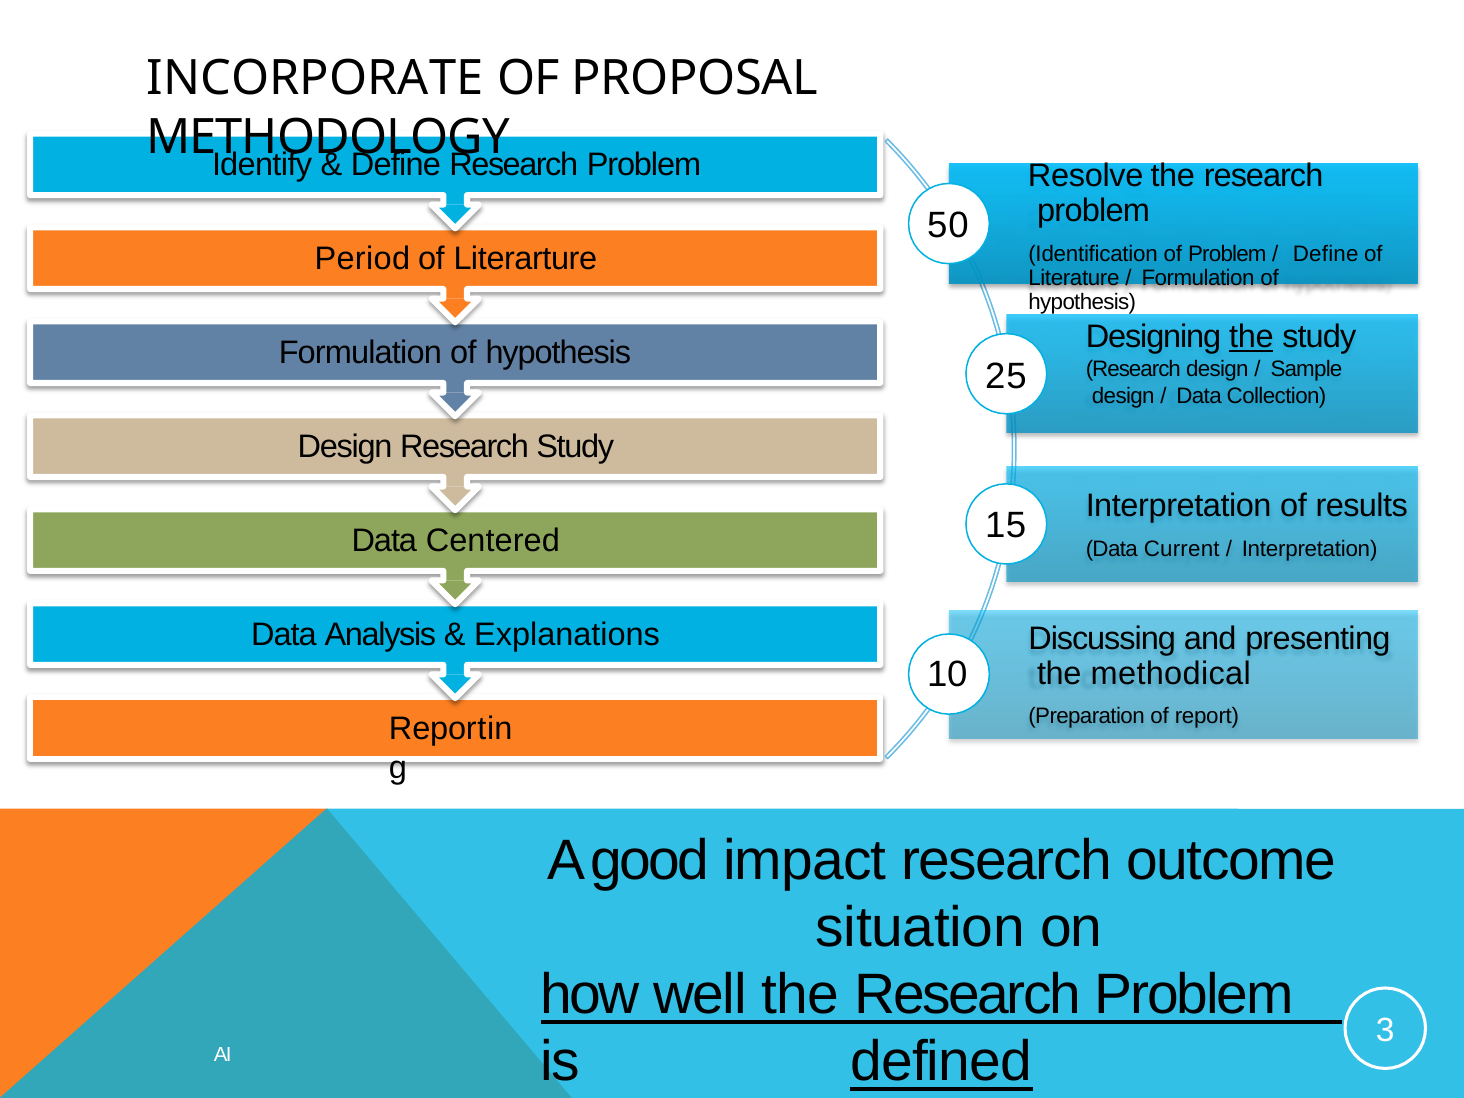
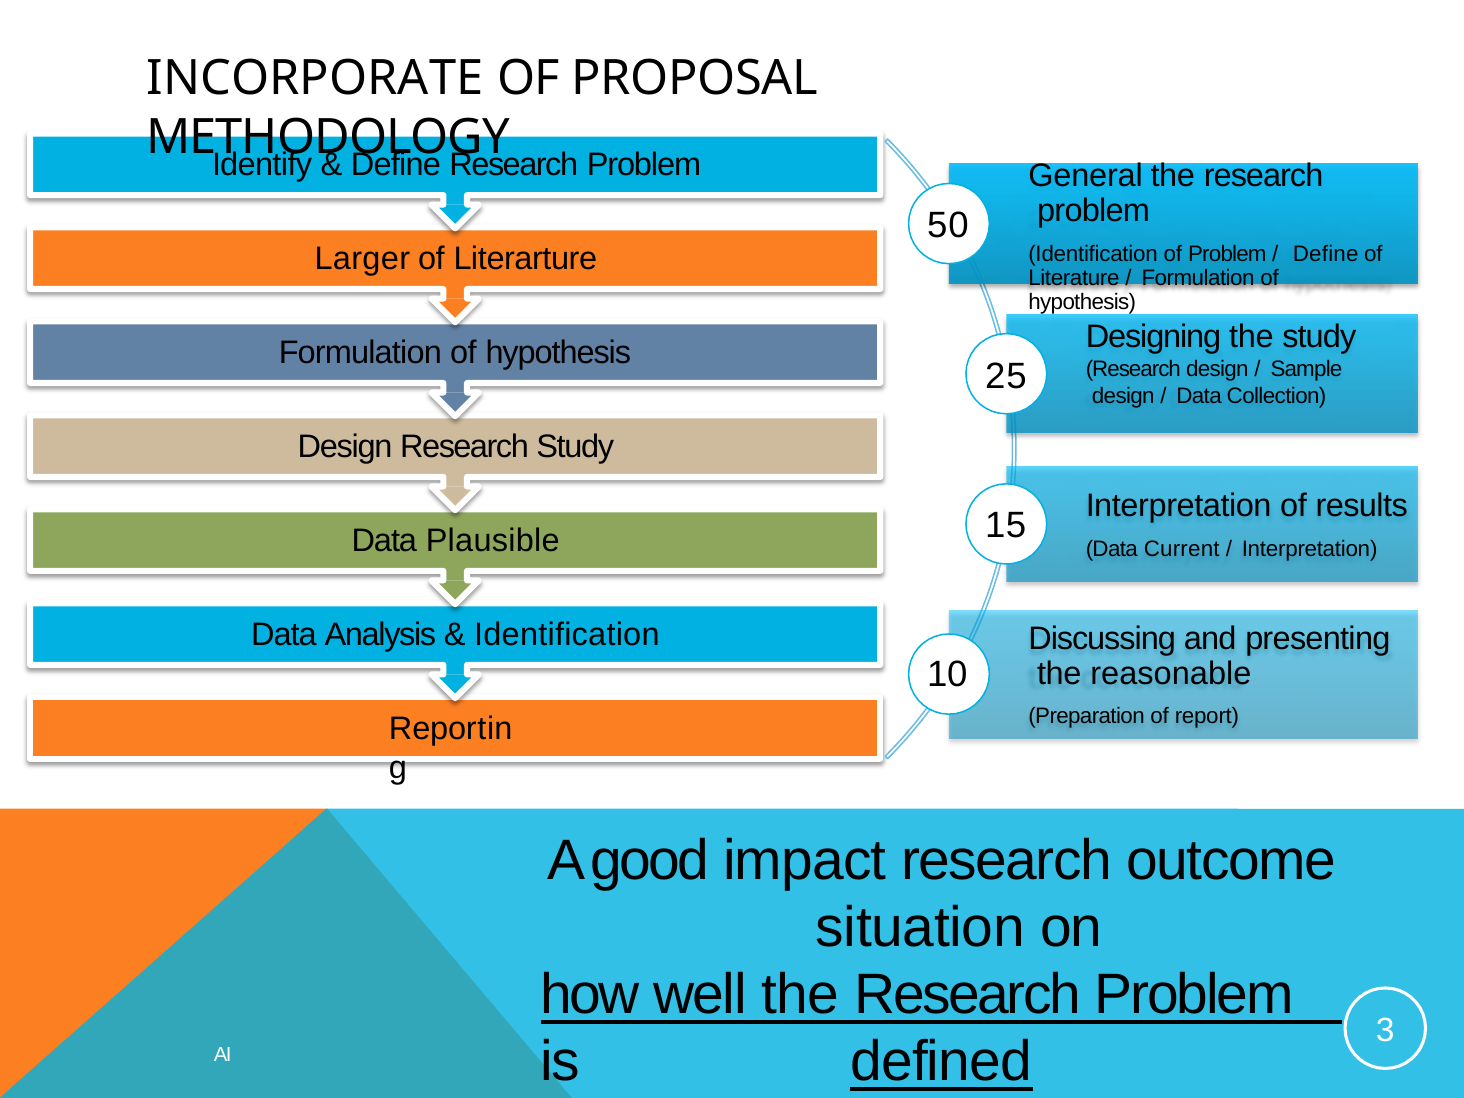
Resolve: Resolve -> General
Period: Period -> Larger
the at (1251, 337) underline: present -> none
Centered: Centered -> Plausible
Explanations at (567, 635): Explanations -> Identification
methodical: methodical -> reasonable
